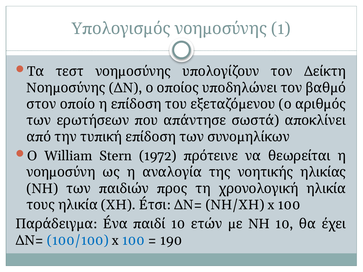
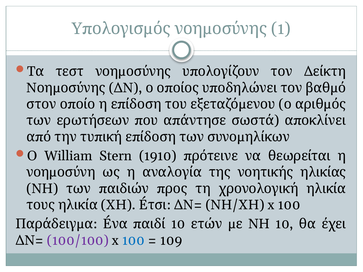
1972: 1972 -> 1910
100/100 colour: blue -> purple
190: 190 -> 109
